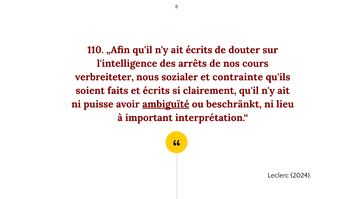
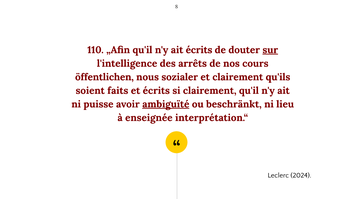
sur underline: none -> present
verbreiteter: verbreiteter -> öffentlichen
et contrainte: contrainte -> clairement
important: important -> enseignée
